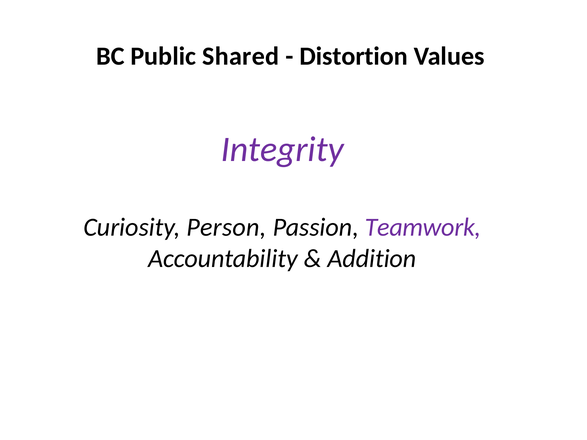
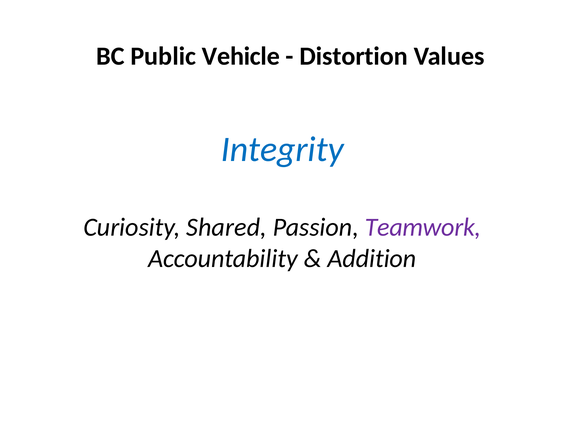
Shared: Shared -> Vehicle
Integrity colour: purple -> blue
Person: Person -> Shared
